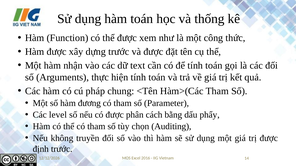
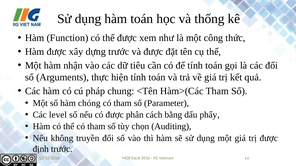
text: text -> tiêu
đương: đương -> chóng
